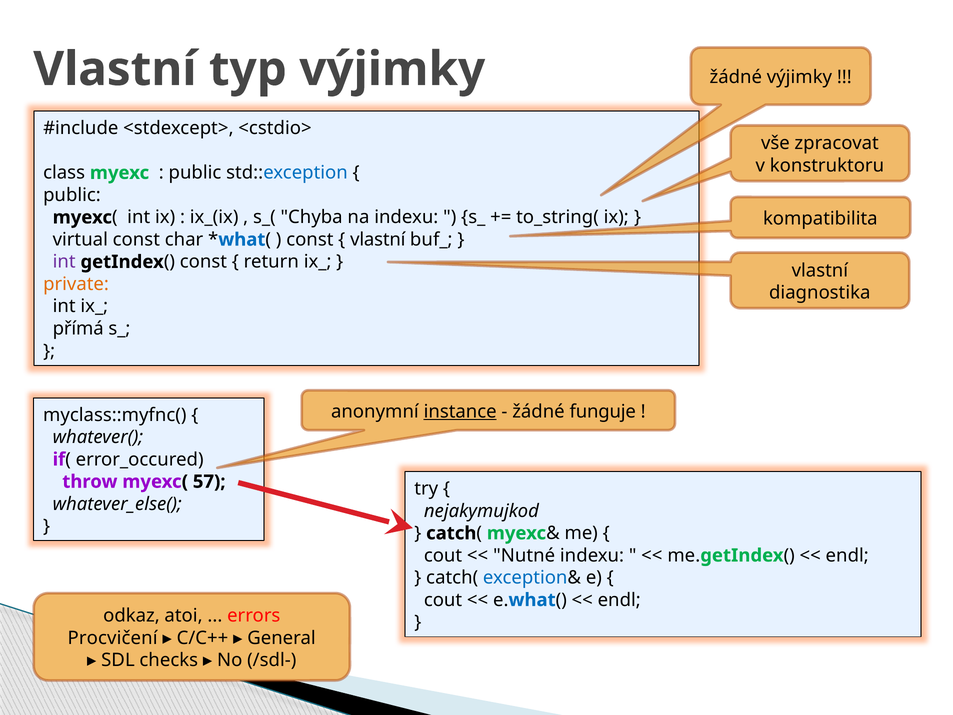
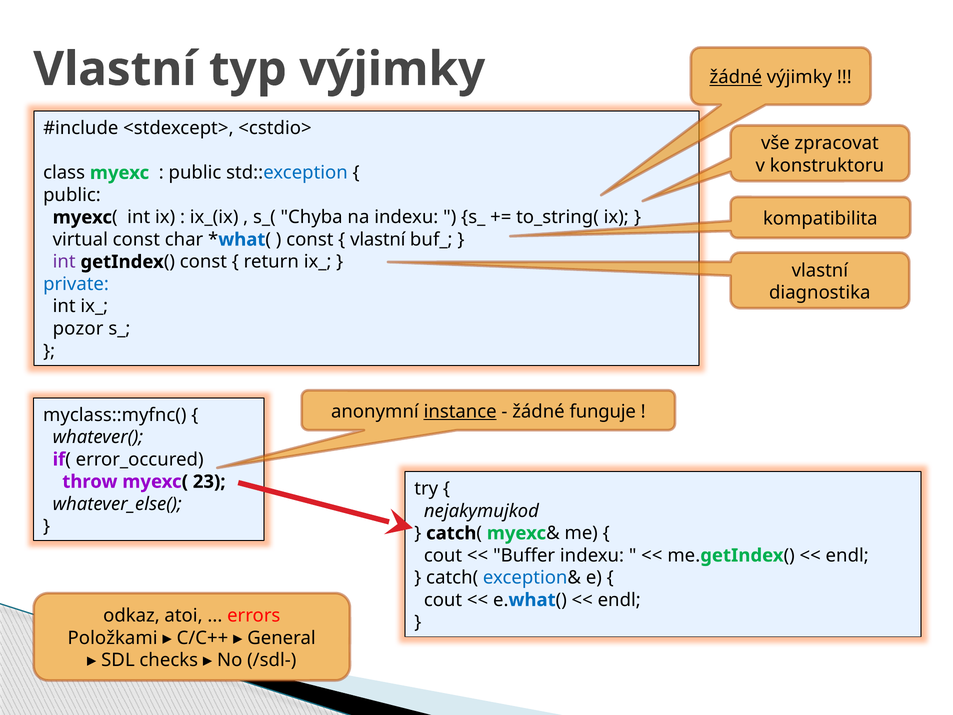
žádné at (736, 77) underline: none -> present
private colour: orange -> blue
přímá: přímá -> pozor
57: 57 -> 23
Nutné: Nutné -> Buffer
Procvičení: Procvičení -> Položkami
